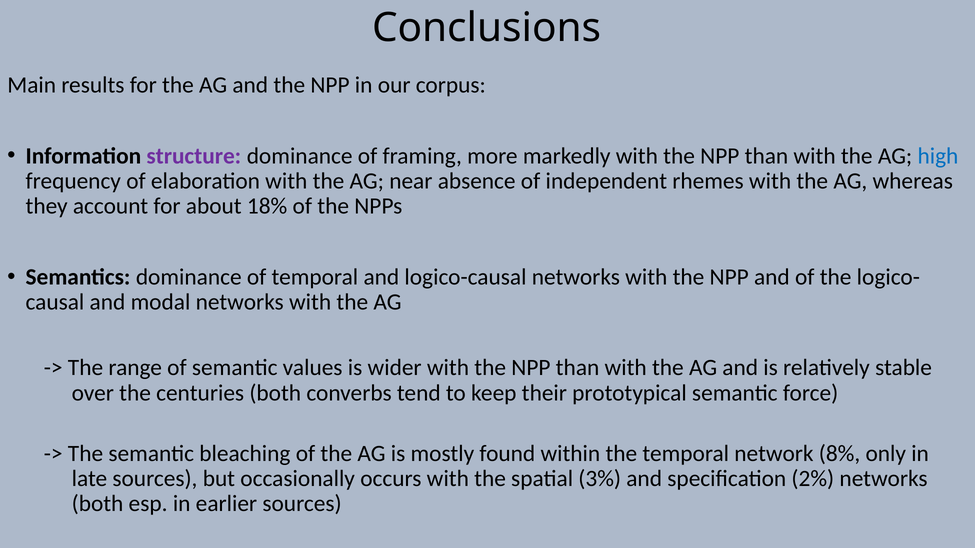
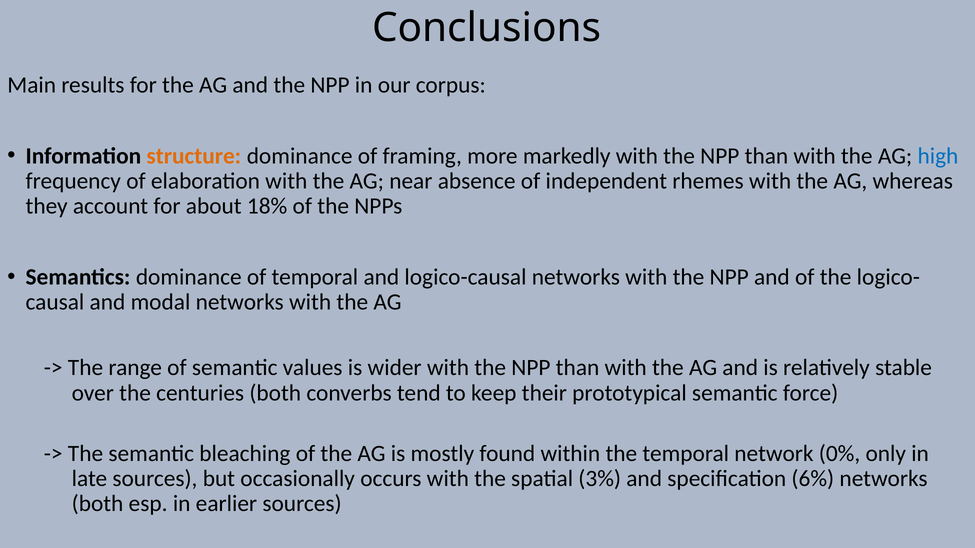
structure colour: purple -> orange
8%: 8% -> 0%
2%: 2% -> 6%
